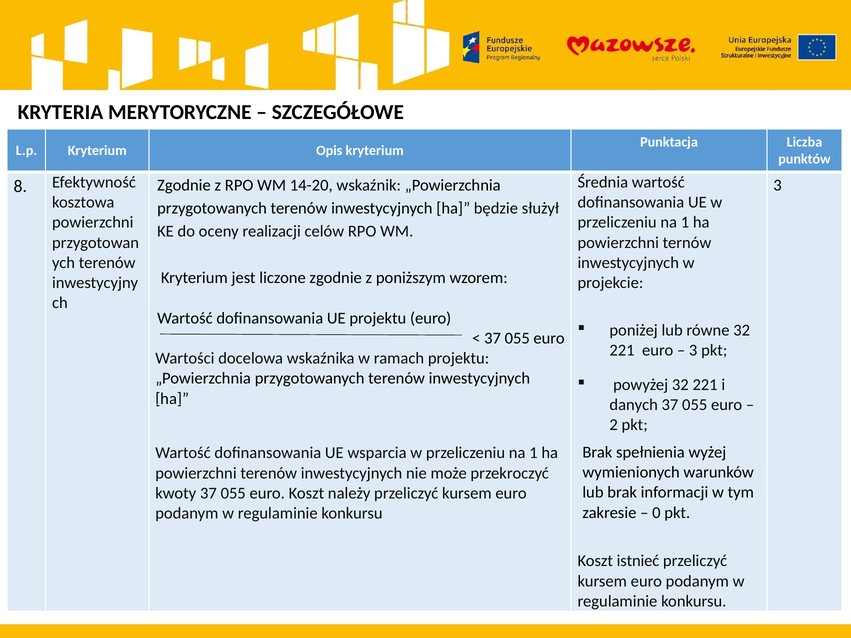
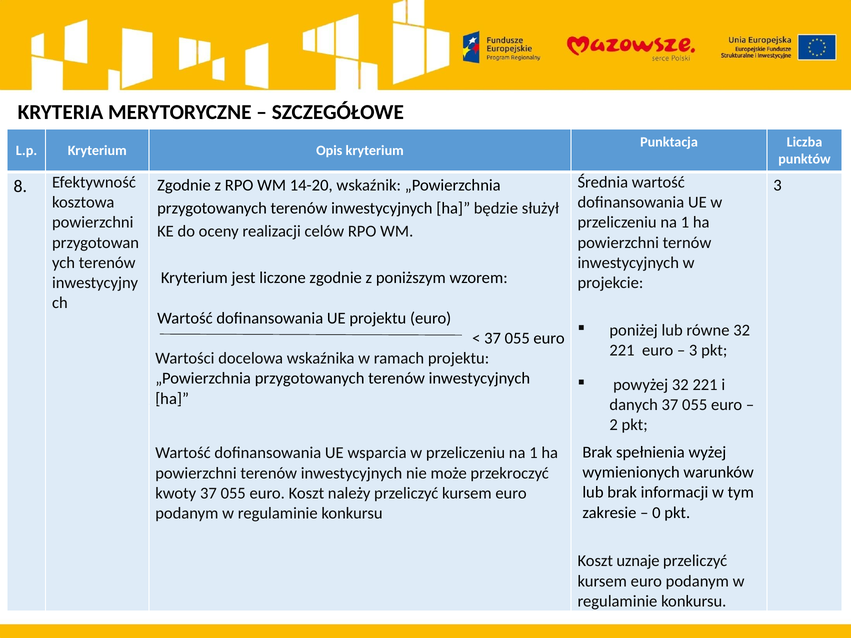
istnieć: istnieć -> uznaje
